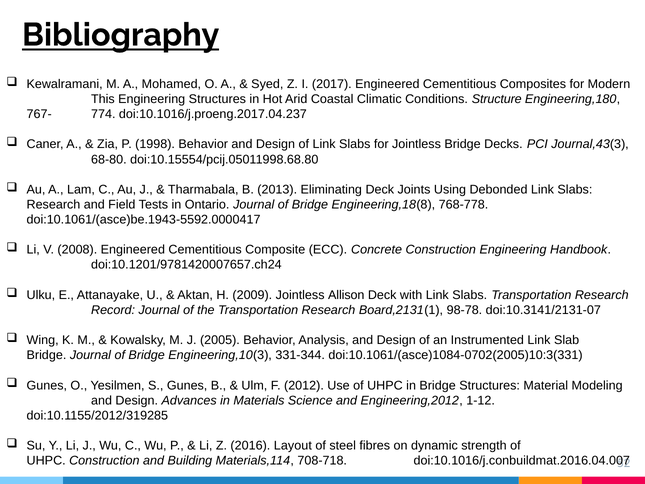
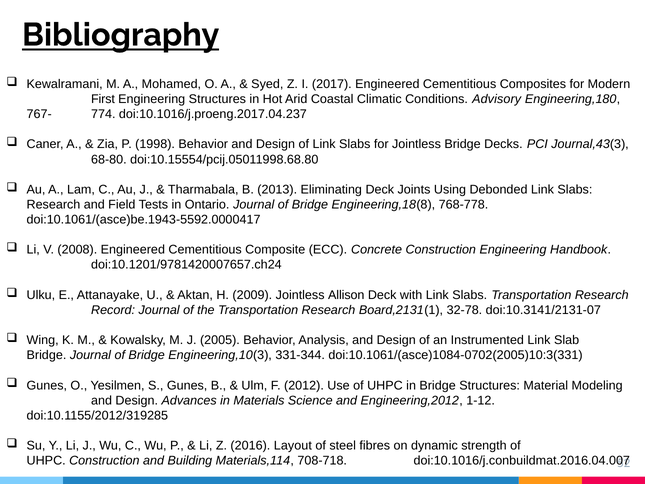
This: This -> First
Structure: Structure -> Advisory
98-78: 98-78 -> 32-78
